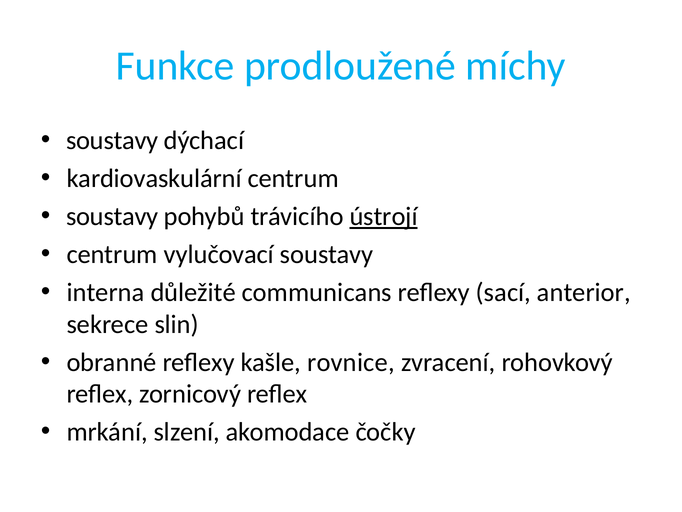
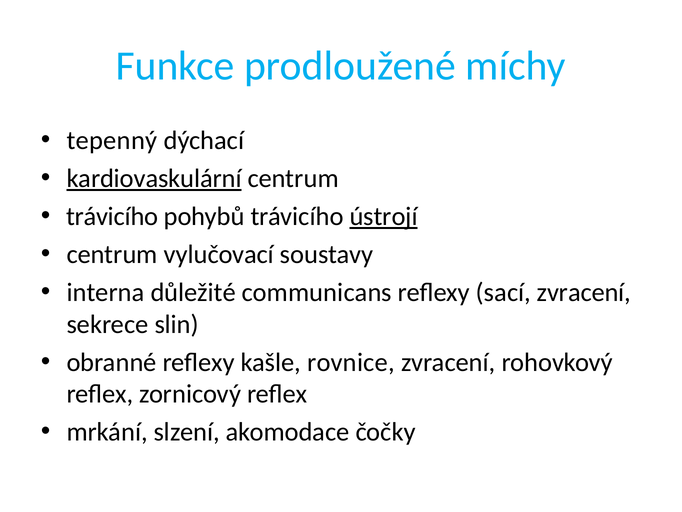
soustavy at (112, 141): soustavy -> tepenný
kardiovaskulární underline: none -> present
soustavy at (112, 216): soustavy -> trávicího
sací anterior: anterior -> zvracení
